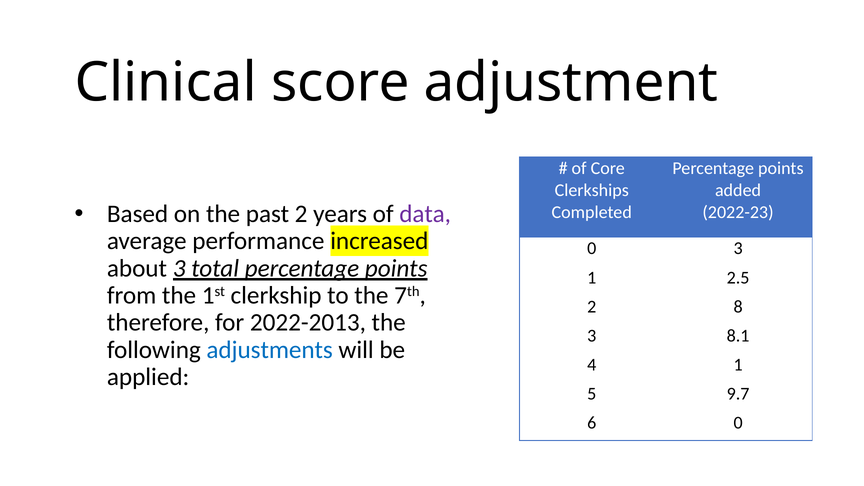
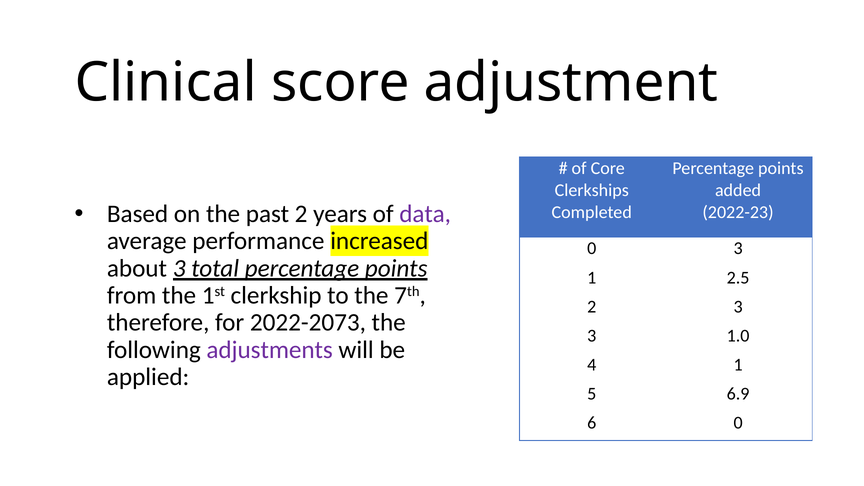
2 8: 8 -> 3
2022-2013: 2022-2013 -> 2022-2073
8.1: 8.1 -> 1.0
adjustments colour: blue -> purple
9.7: 9.7 -> 6.9
